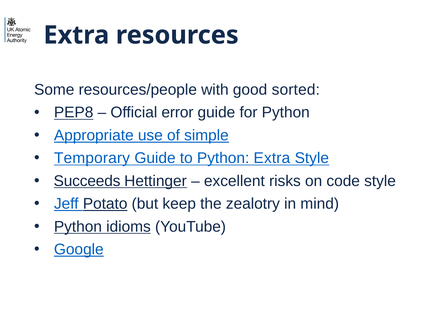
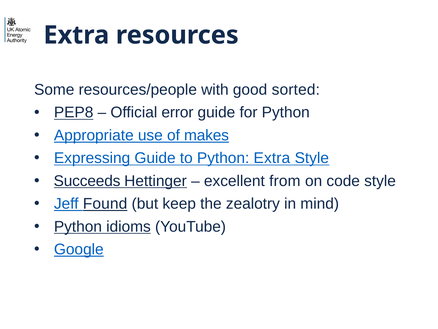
simple: simple -> makes
Temporary: Temporary -> Expressing
risks: risks -> from
Potato: Potato -> Found
